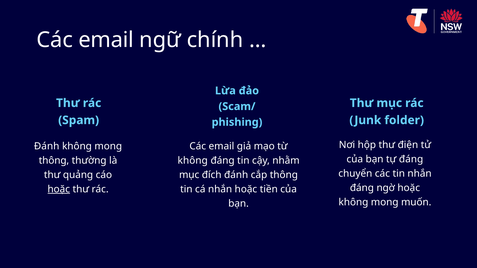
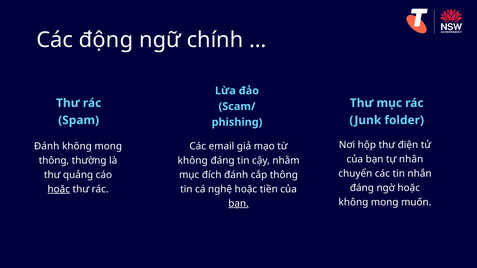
email at (106, 40): email -> động
tự đáng: đáng -> nhân
cá nhắn: nhắn -> nghệ
bạn at (239, 204) underline: none -> present
